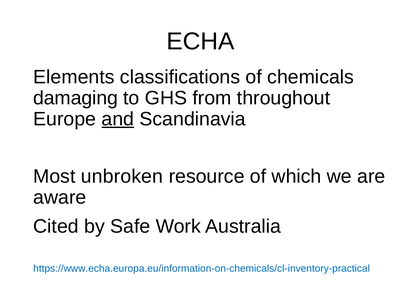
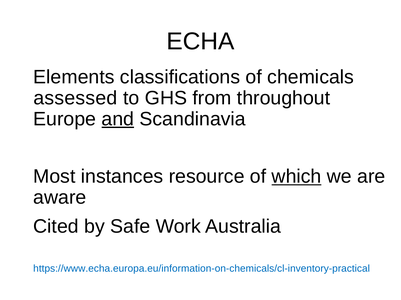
damaging: damaging -> assessed
unbroken: unbroken -> instances
which underline: none -> present
